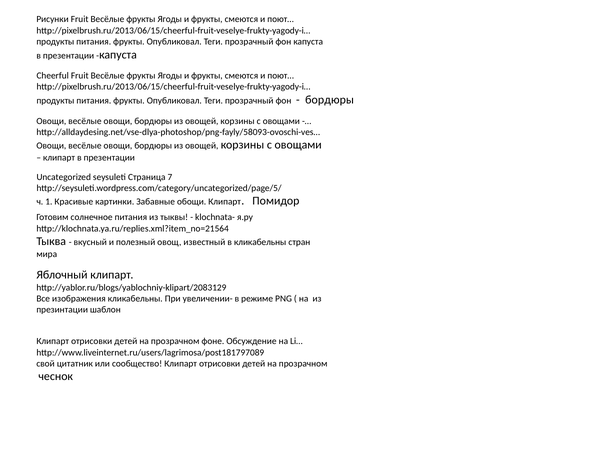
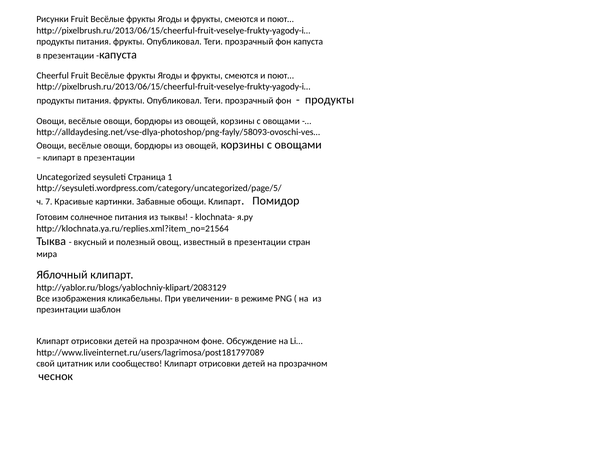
бордюры at (330, 100): бордюры -> продукты
7: 7 -> 1
1: 1 -> 7
известный в кликабельны: кликабельны -> презентации
